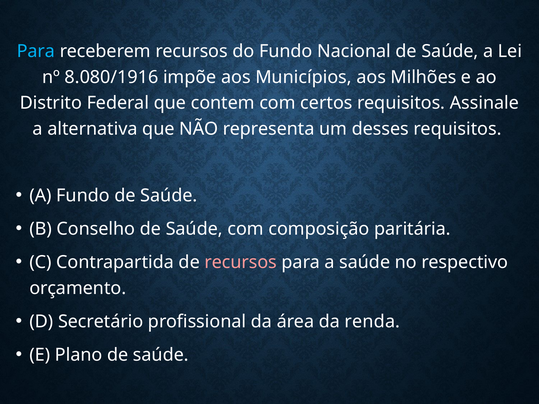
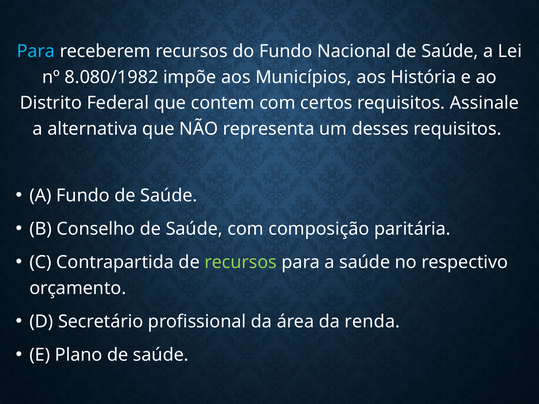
8.080/1916: 8.080/1916 -> 8.080/1982
Milhões: Milhões -> História
recursos at (241, 262) colour: pink -> light green
